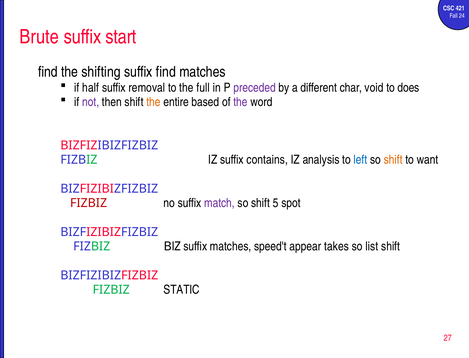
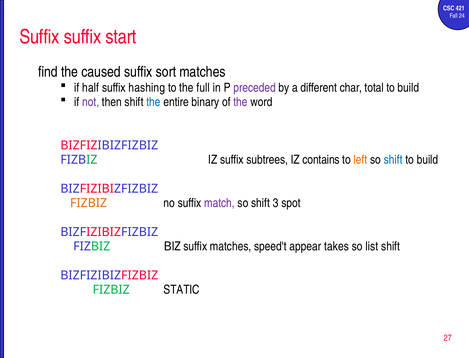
Brute at (39, 37): Brute -> Suffix
shifting: shifting -> caused
suffix find: find -> sort
removal: removal -> hashing
void: void -> total
does at (408, 88): does -> build
the at (153, 102) colour: orange -> blue
based: based -> binary
contains: contains -> subtrees
analysis: analysis -> contains
left colour: blue -> orange
shift at (393, 160) colour: orange -> blue
want at (427, 160): want -> build
FIZBIZ at (89, 203) colour: red -> orange
5: 5 -> 3
